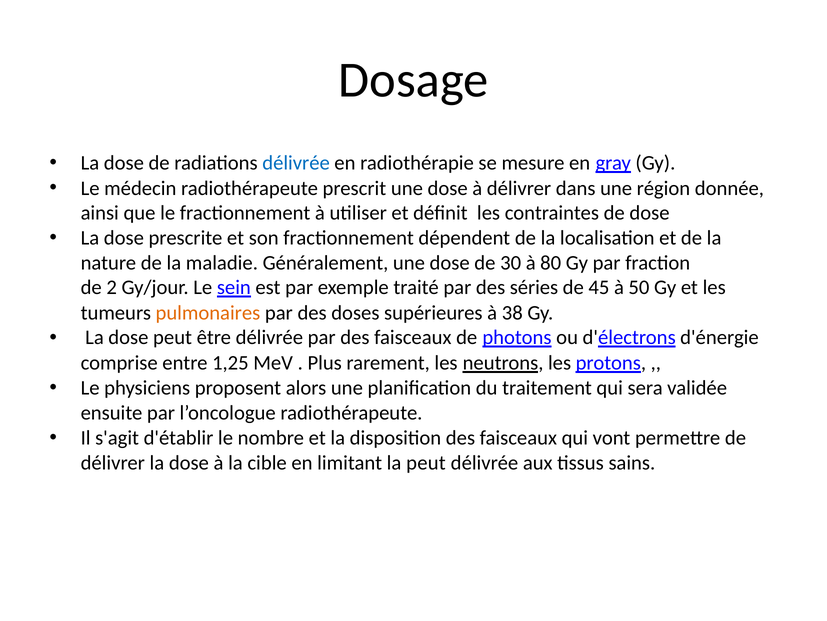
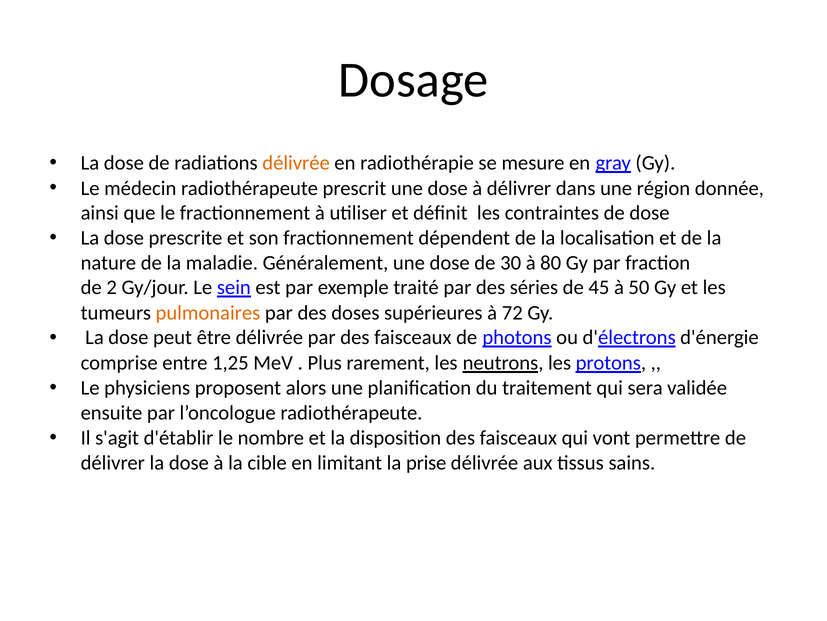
délivrée at (296, 163) colour: blue -> orange
38: 38 -> 72
la peut: peut -> prise
